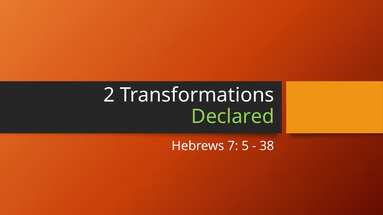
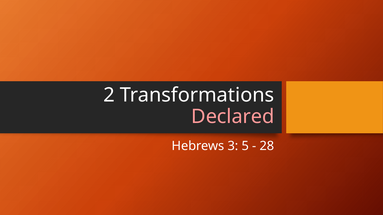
Declared colour: light green -> pink
7: 7 -> 3
38: 38 -> 28
